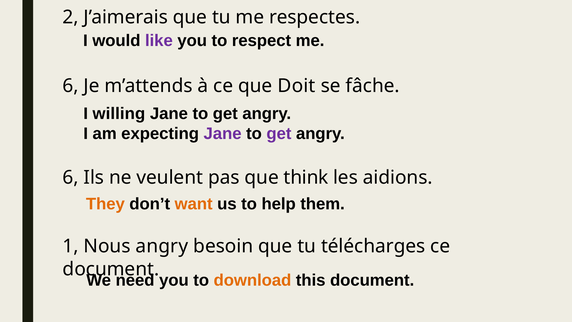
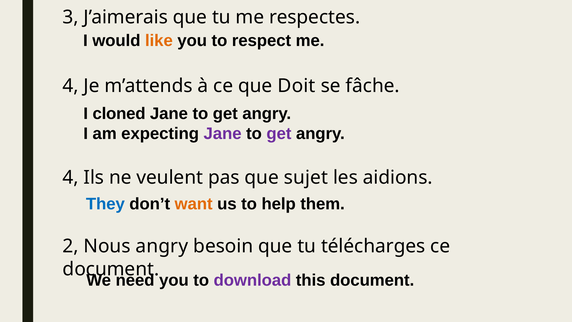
2: 2 -> 3
like colour: purple -> orange
6 at (71, 86): 6 -> 4
willing: willing -> cloned
6 at (71, 177): 6 -> 4
think: think -> sujet
They colour: orange -> blue
1: 1 -> 2
download colour: orange -> purple
